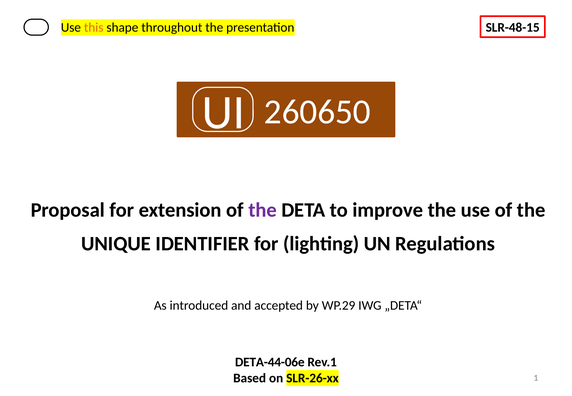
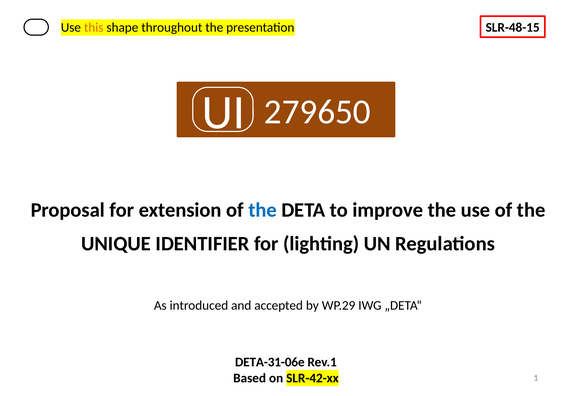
260650: 260650 -> 279650
the at (263, 210) colour: purple -> blue
DETA-44-06e: DETA-44-06e -> DETA-31-06e
SLR-26-xx: SLR-26-xx -> SLR-42-xx
